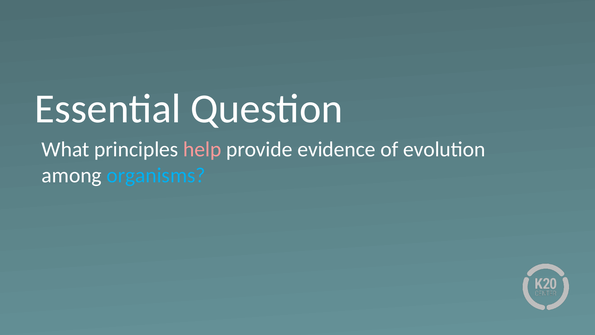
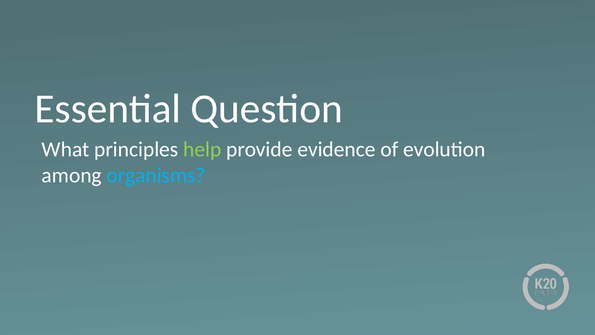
help colour: pink -> light green
